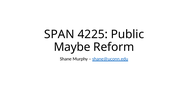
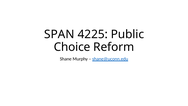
Maybe: Maybe -> Choice
